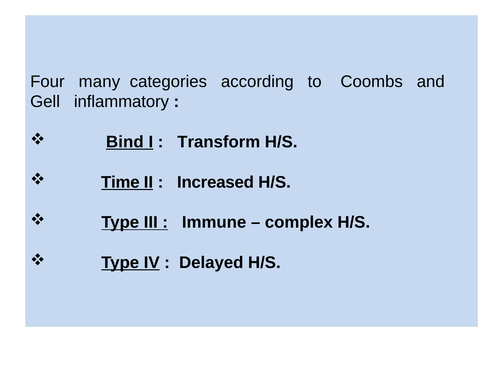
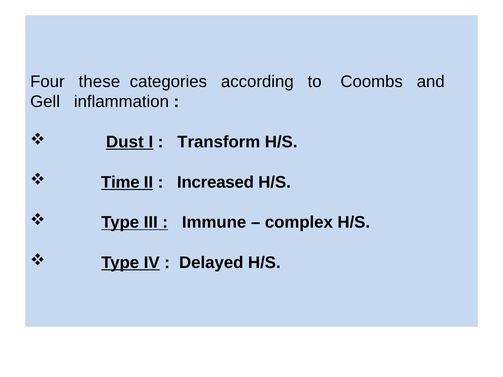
many: many -> these
inflammatory: inflammatory -> inflammation
Bind: Bind -> Dust
